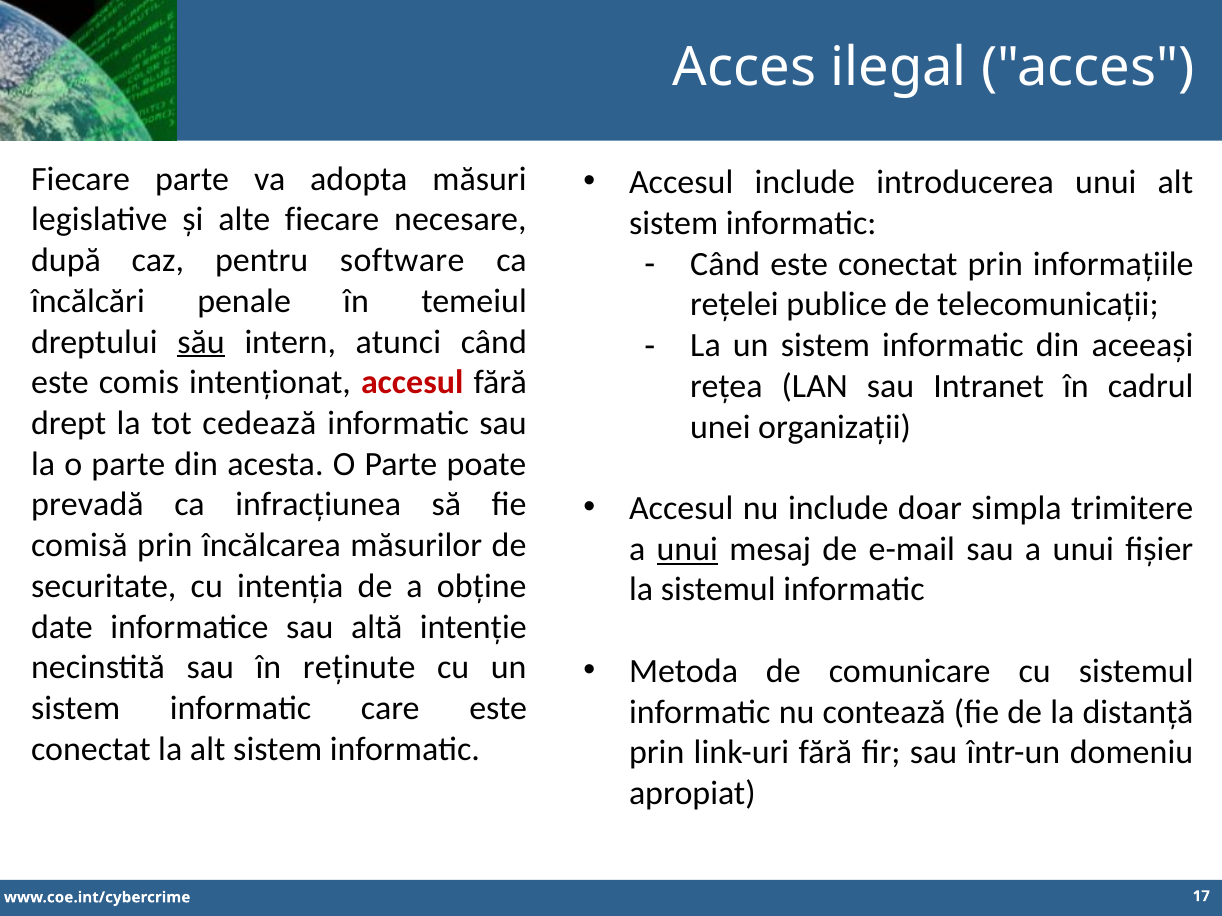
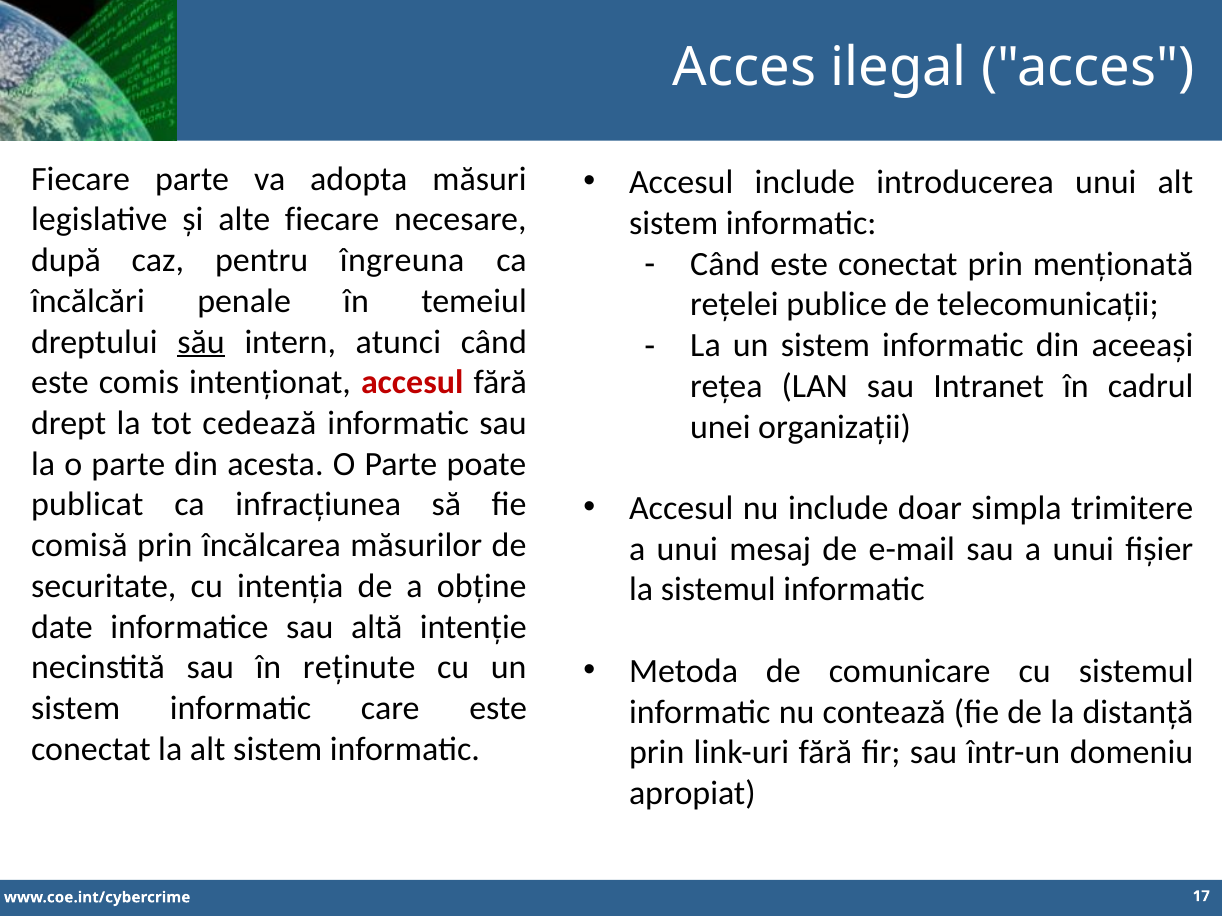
software: software -> îngreuna
informațiile: informațiile -> menționată
prevadă: prevadă -> publicat
unui at (687, 549) underline: present -> none
